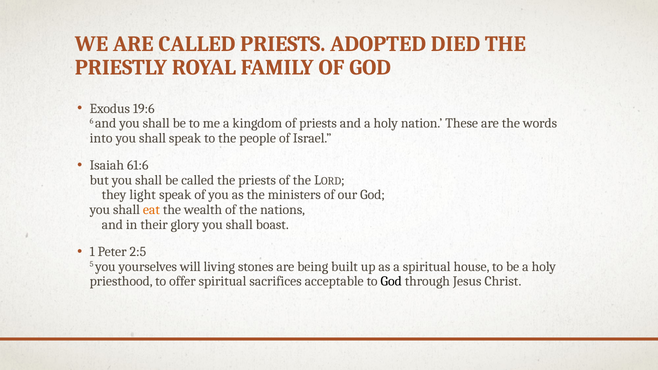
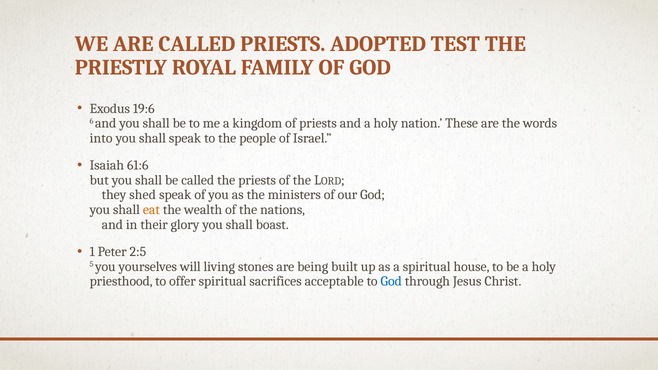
DIED: DIED -> TEST
light: light -> shed
God at (391, 281) colour: black -> blue
